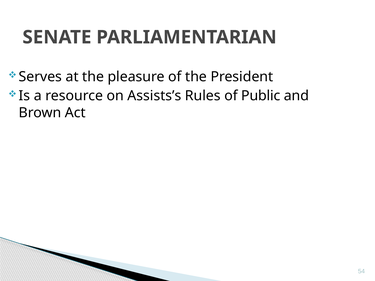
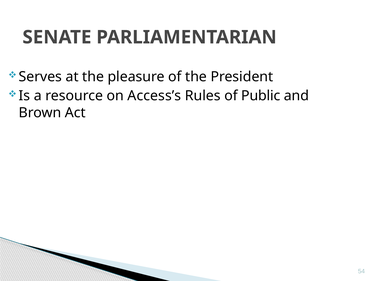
Assists’s: Assists’s -> Access’s
